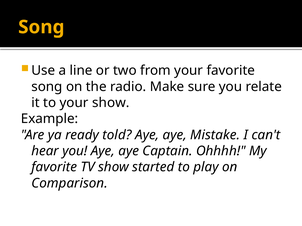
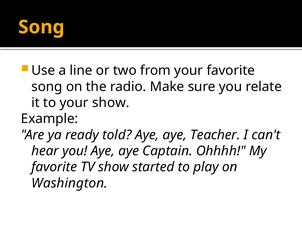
Mistake: Mistake -> Teacher
Comparison: Comparison -> Washington
